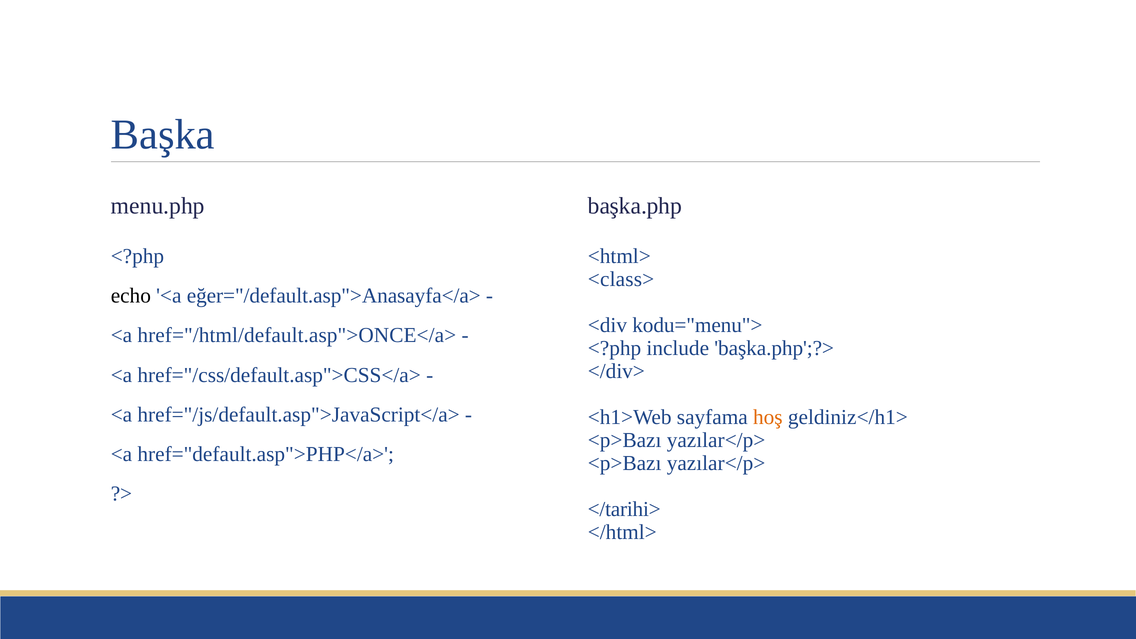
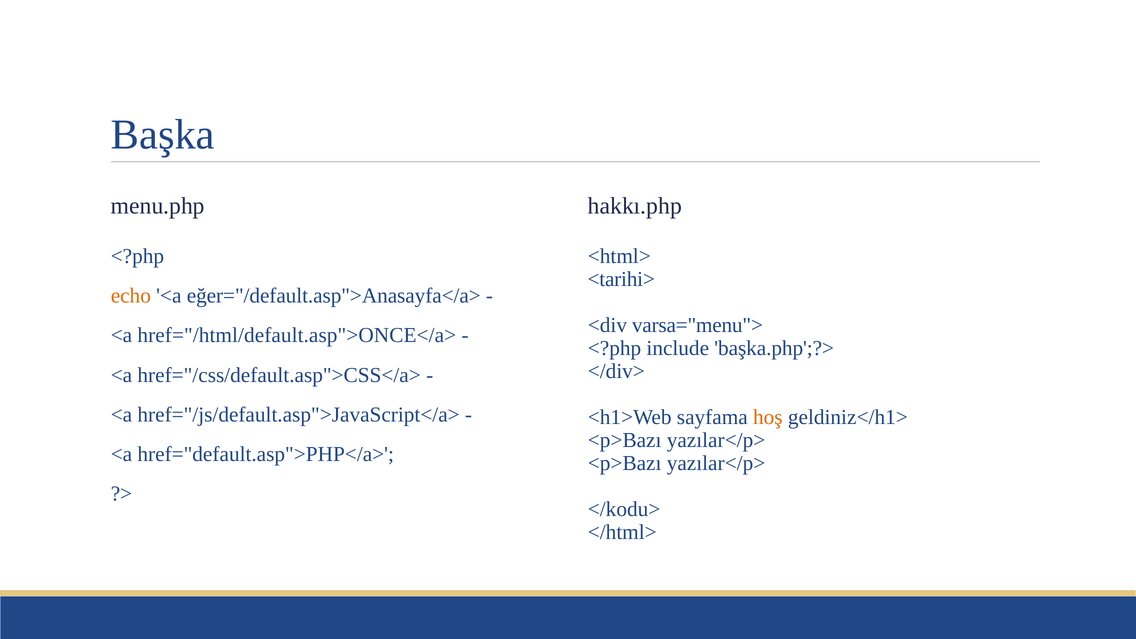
başka.php: başka.php -> hakkı.php
<class>: <class> -> <tarihi>
echo colour: black -> orange
kodu="menu">: kodu="menu"> -> varsa="menu">
</tarihi>: </tarihi> -> </kodu>
